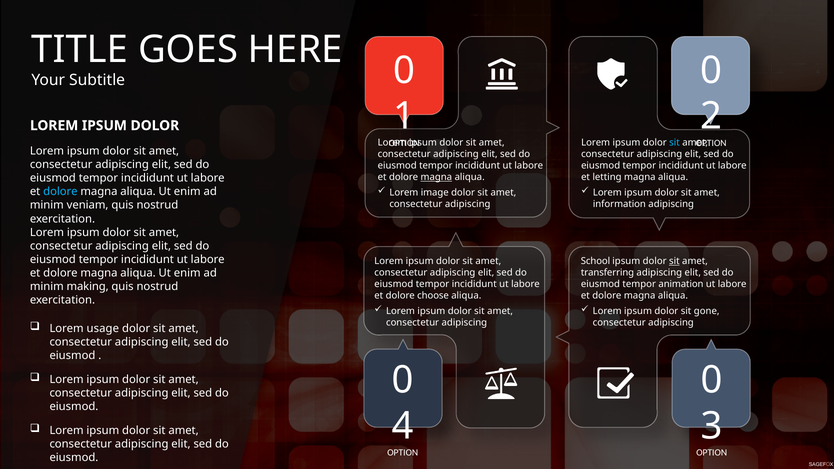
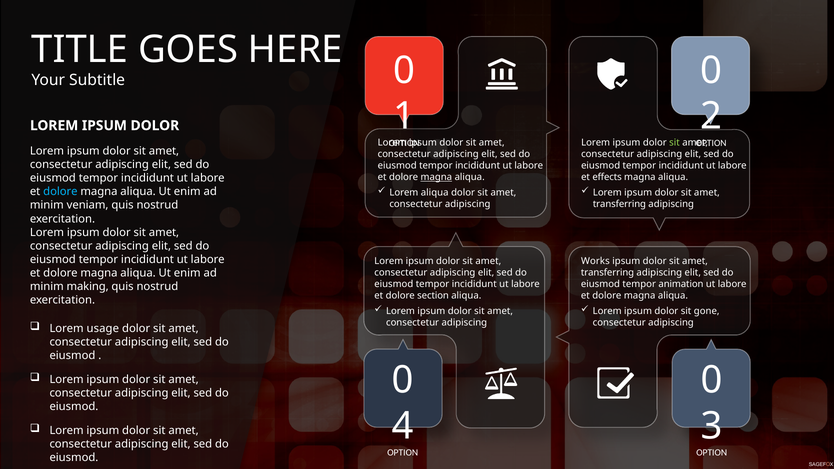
sit at (675, 143) colour: light blue -> light green
letting: letting -> effects
Lorem image: image -> aliqua
information at (619, 204): information -> transferring
School: School -> Works
sit at (674, 261) underline: present -> none
choose: choose -> section
